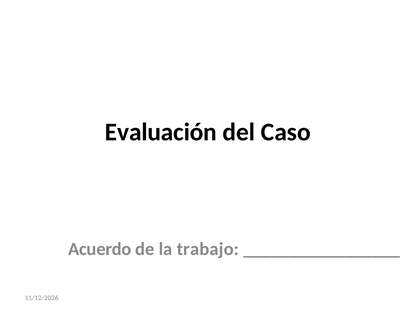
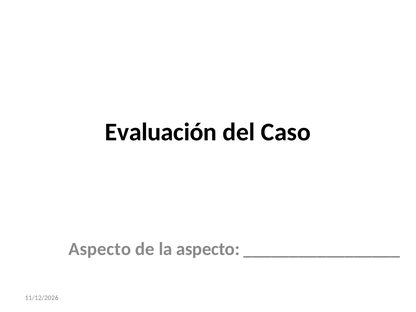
Acuerdo at (100, 249): Acuerdo -> Aspecto
la trabajo: trabajo -> aspecto
